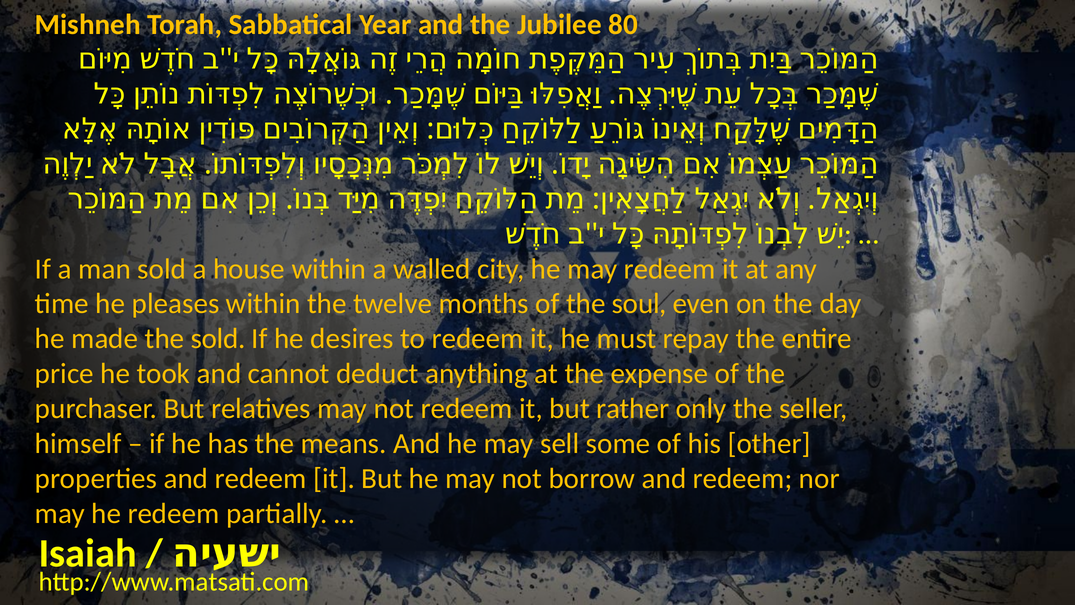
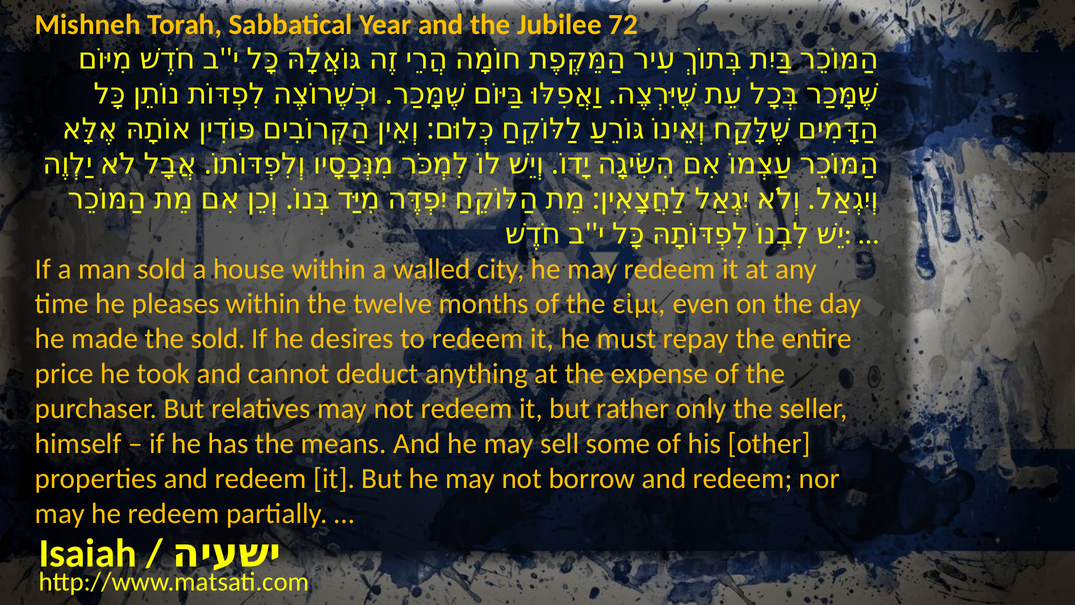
80: 80 -> 72
soul: soul -> εἰμι
